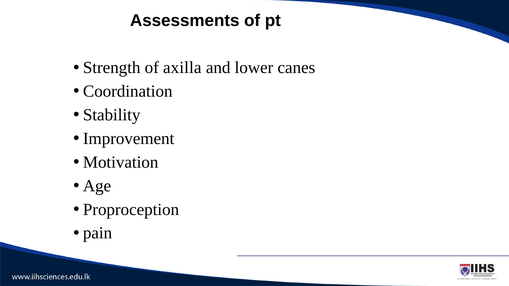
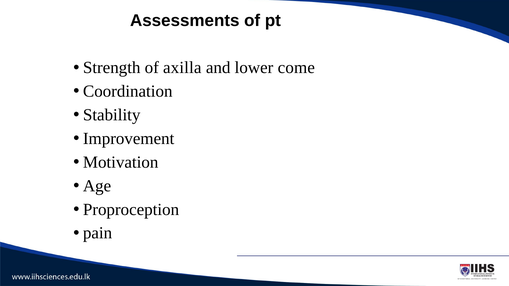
canes: canes -> come
